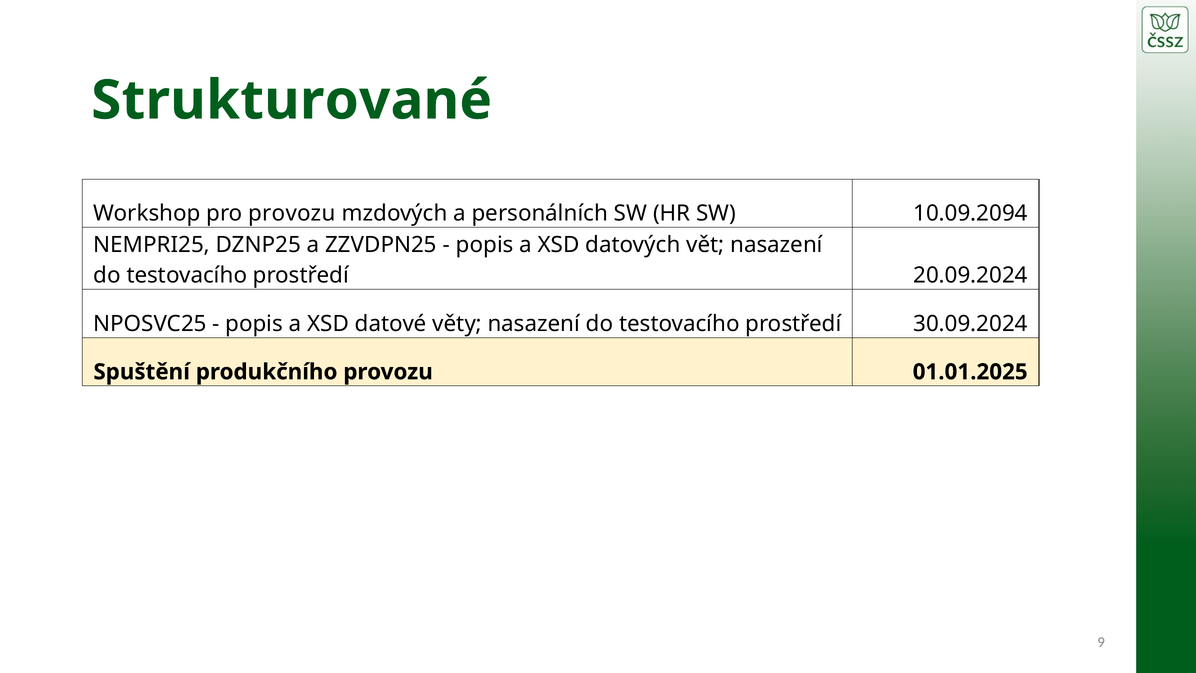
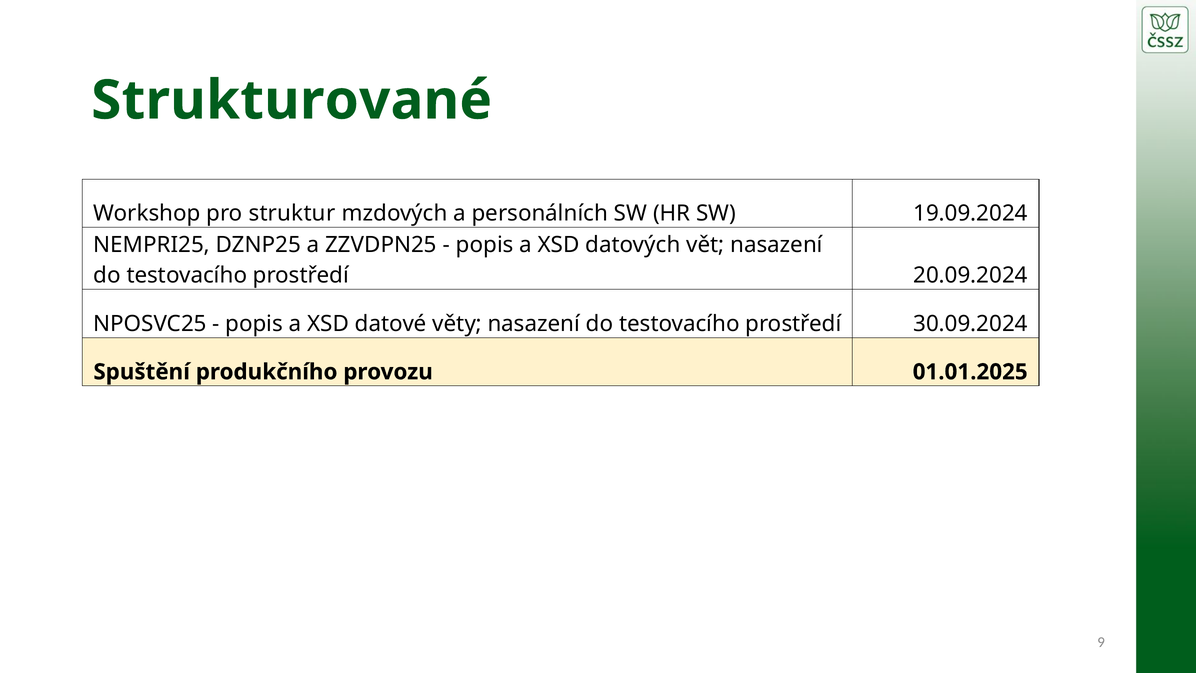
pro provozu: provozu -> struktur
10.09.2094: 10.09.2094 -> 19.09.2024
